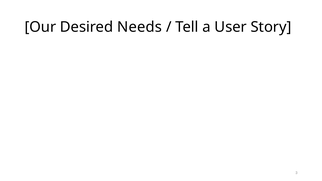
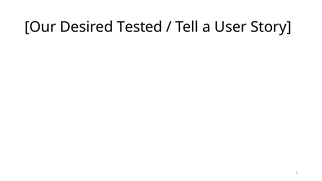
Needs: Needs -> Tested
